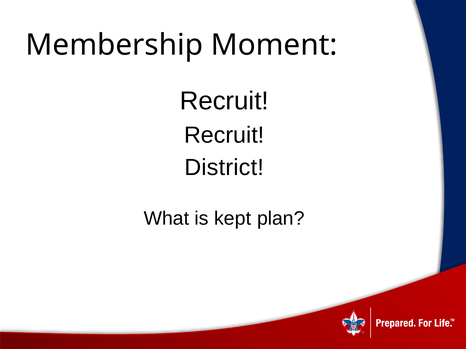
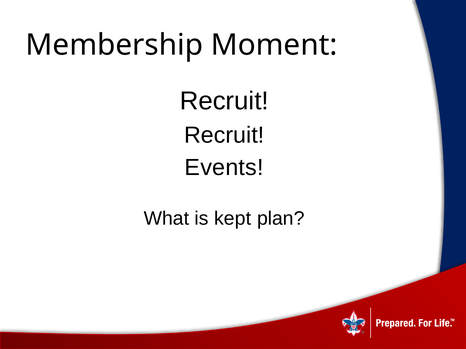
District: District -> Events
